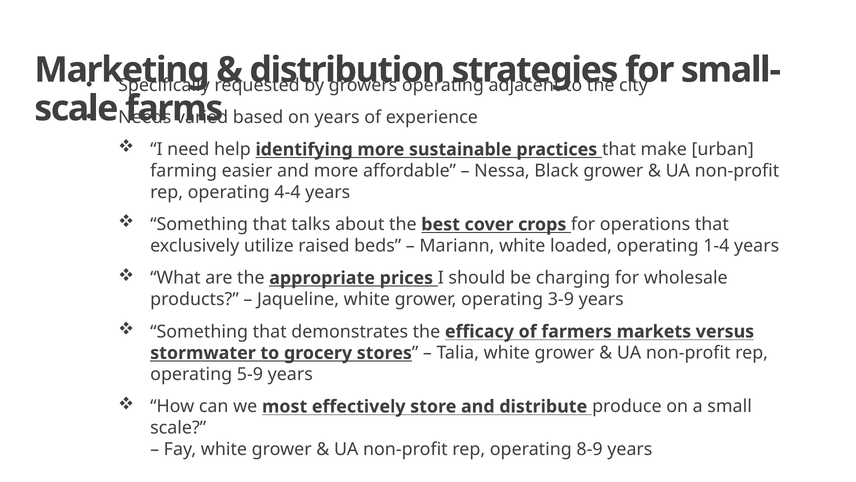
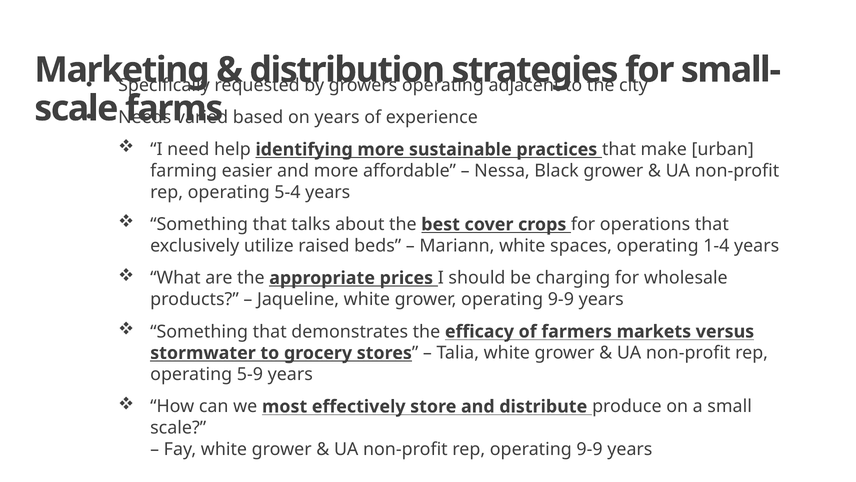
4-4: 4-4 -> 5-4
loaded: loaded -> spaces
grower operating 3-9: 3-9 -> 9-9
rep operating 8-9: 8-9 -> 9-9
